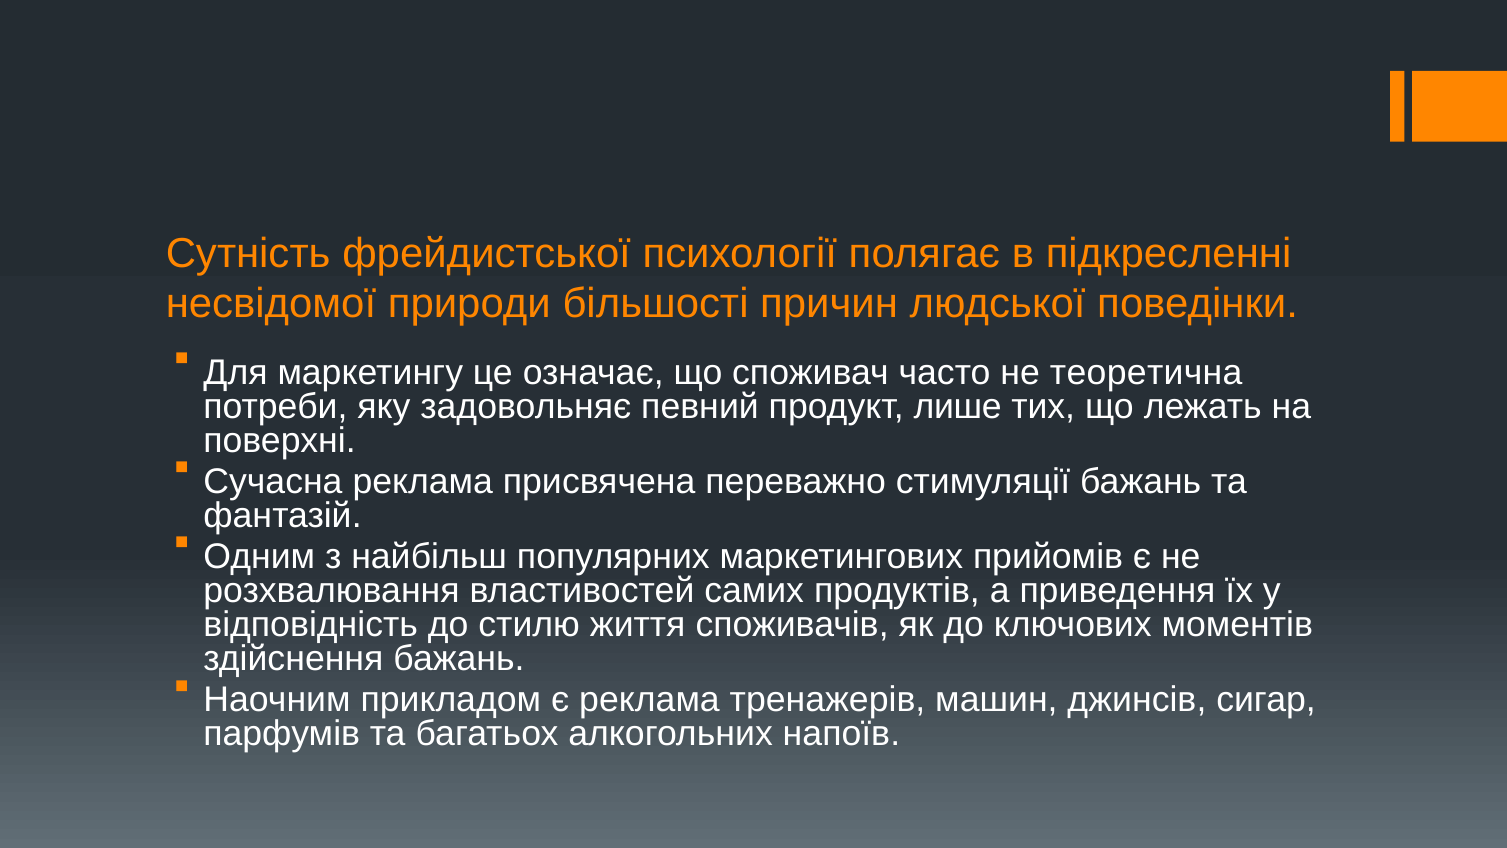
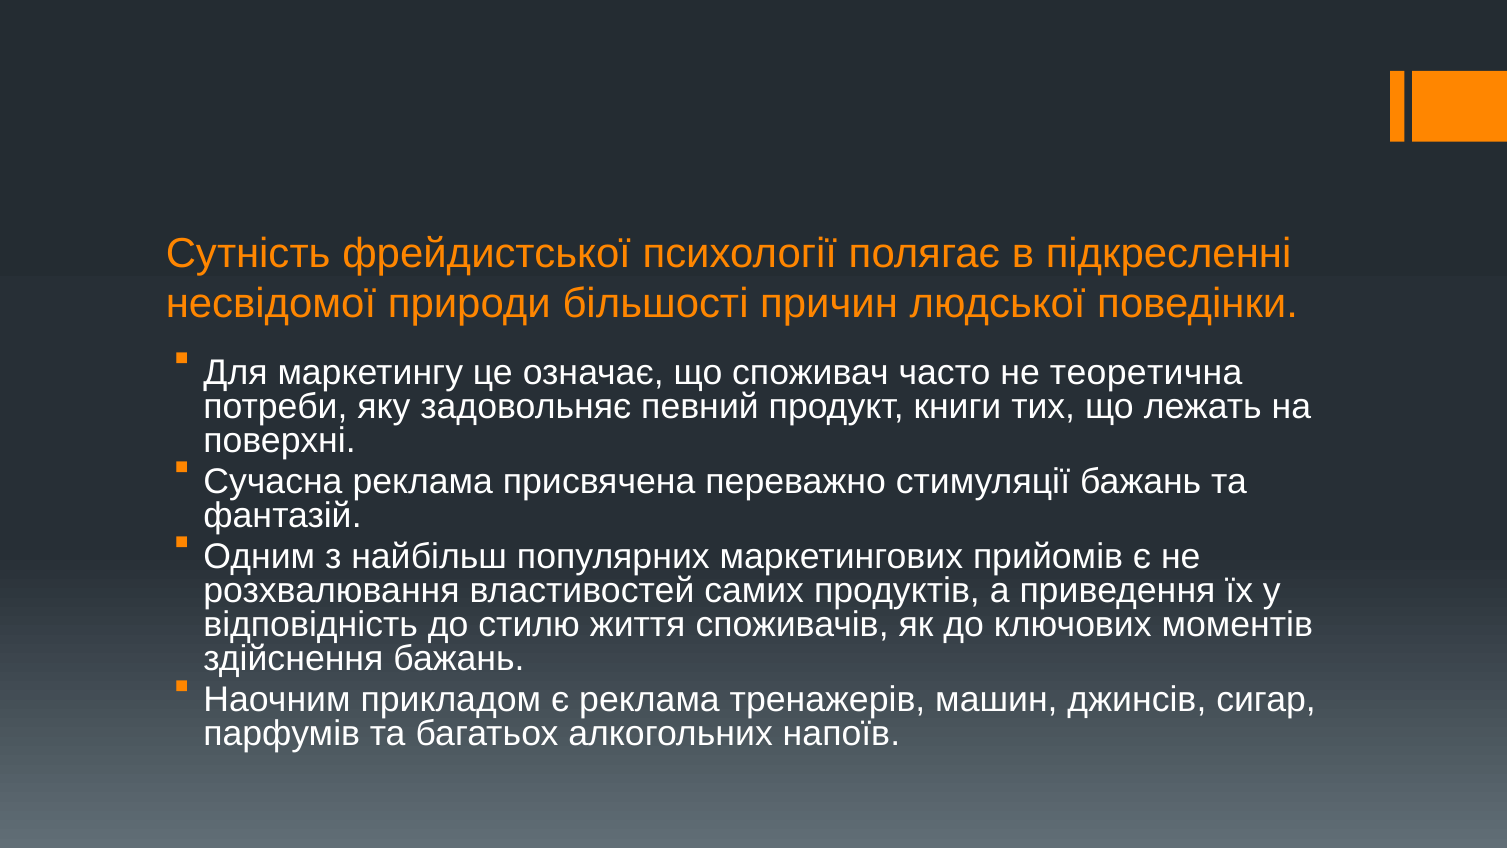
лише: лише -> книги
